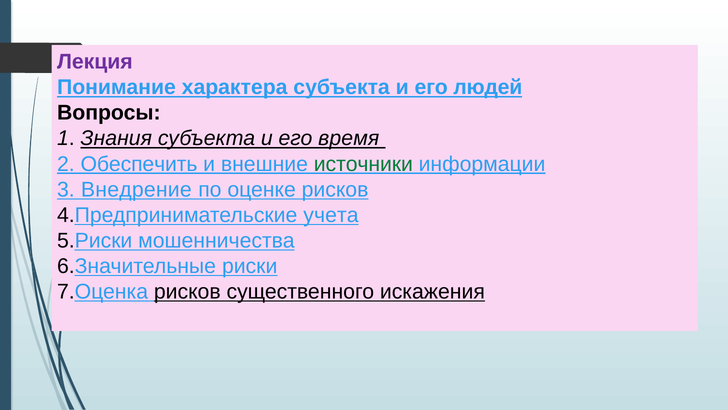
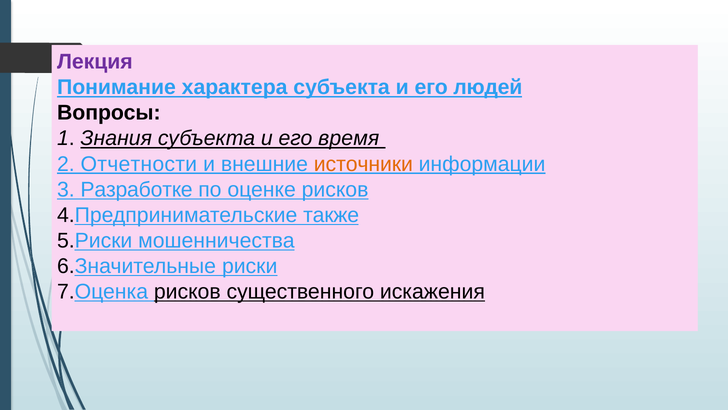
Обеспечить: Обеспечить -> Отчетности
источники colour: green -> orange
Внедрение: Внедрение -> Разработке
учета: учета -> также
